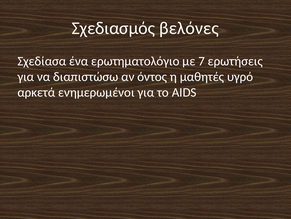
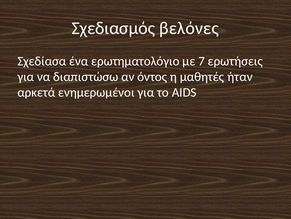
υγρό: υγρό -> ήταν
